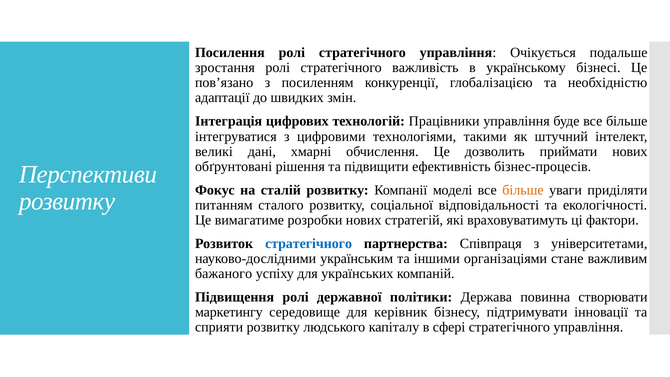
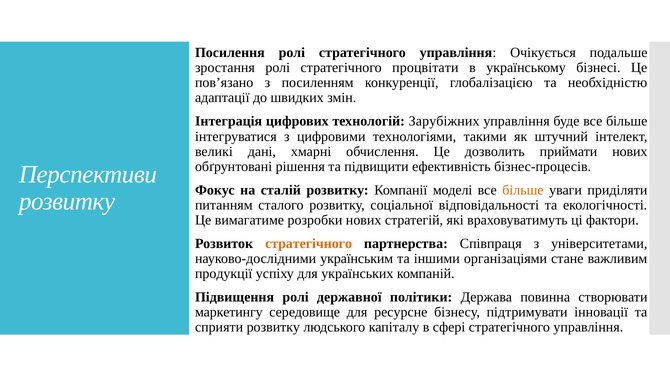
важливість: важливість -> процвітати
Працівники: Працівники -> Зарубіжних
стратегічного at (309, 244) colour: blue -> orange
бажаного: бажаного -> продукції
керівник: керівник -> ресурсне
